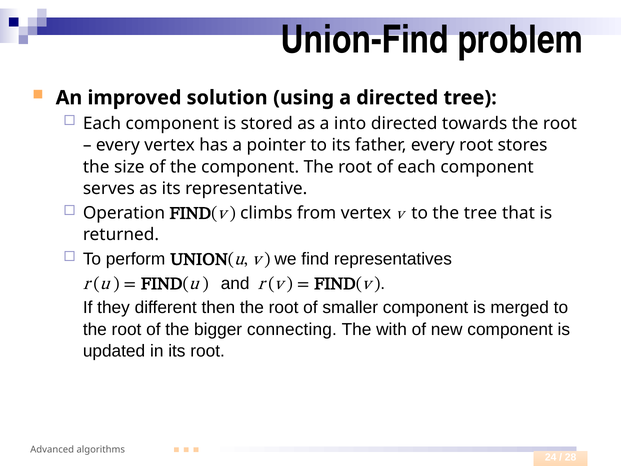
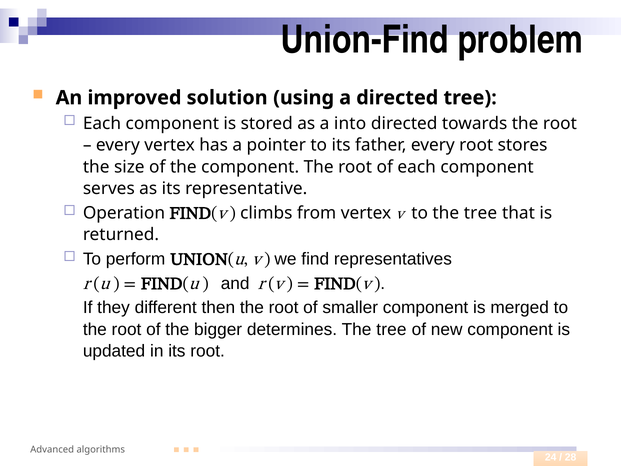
connecting: connecting -> determines
with at (392, 329): with -> tree
